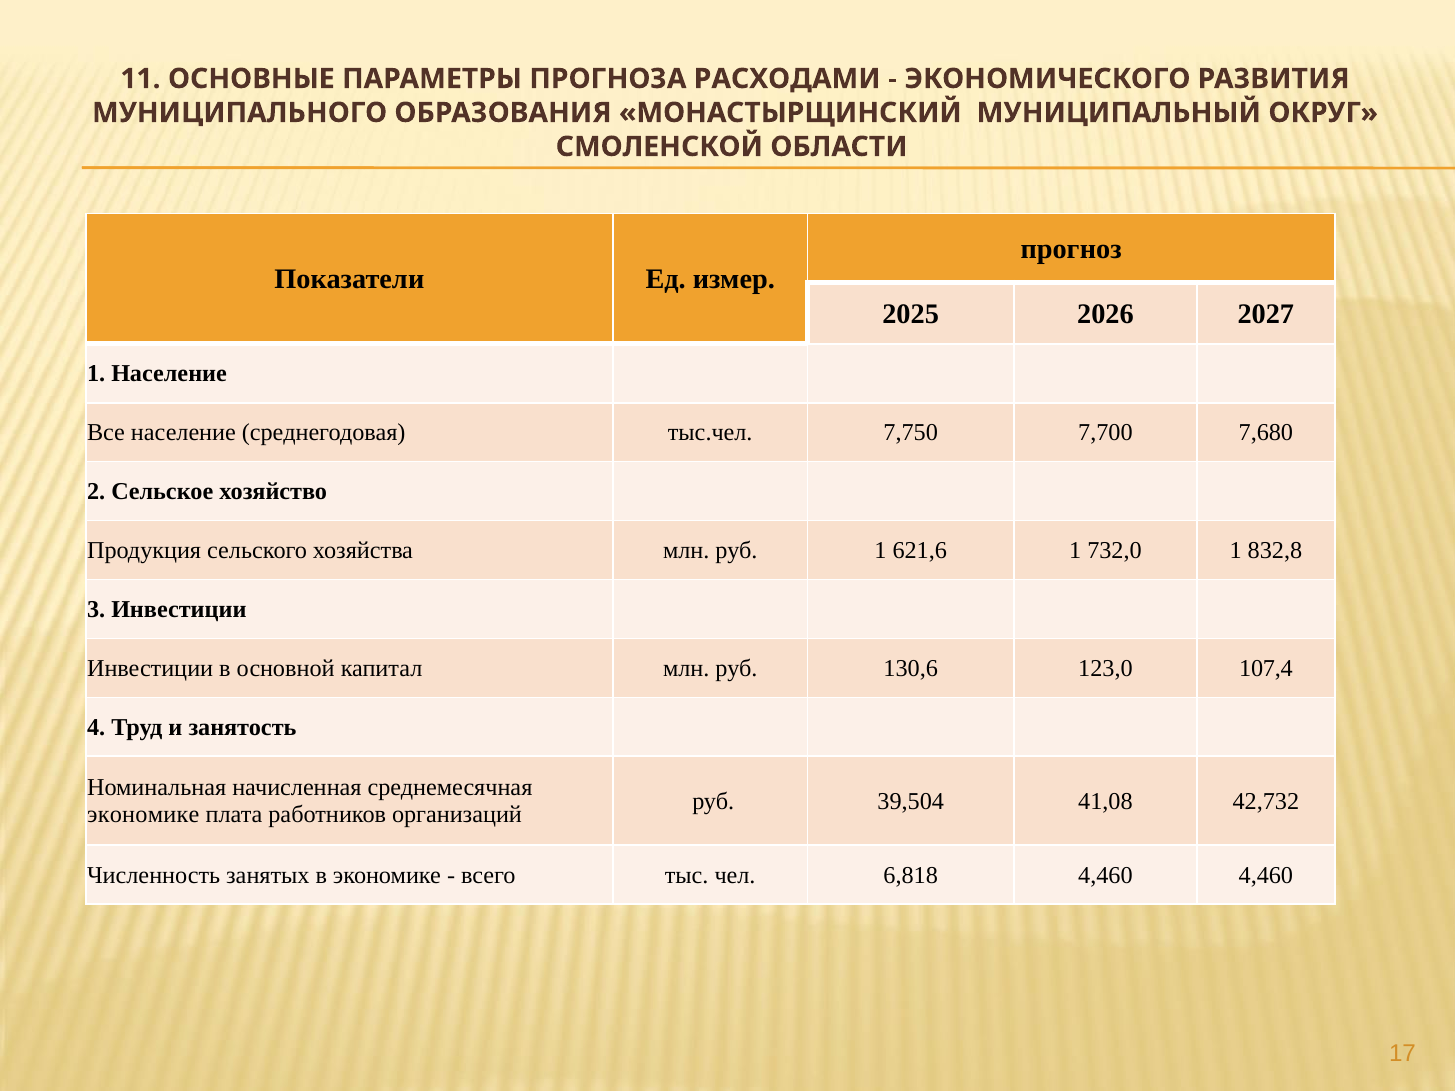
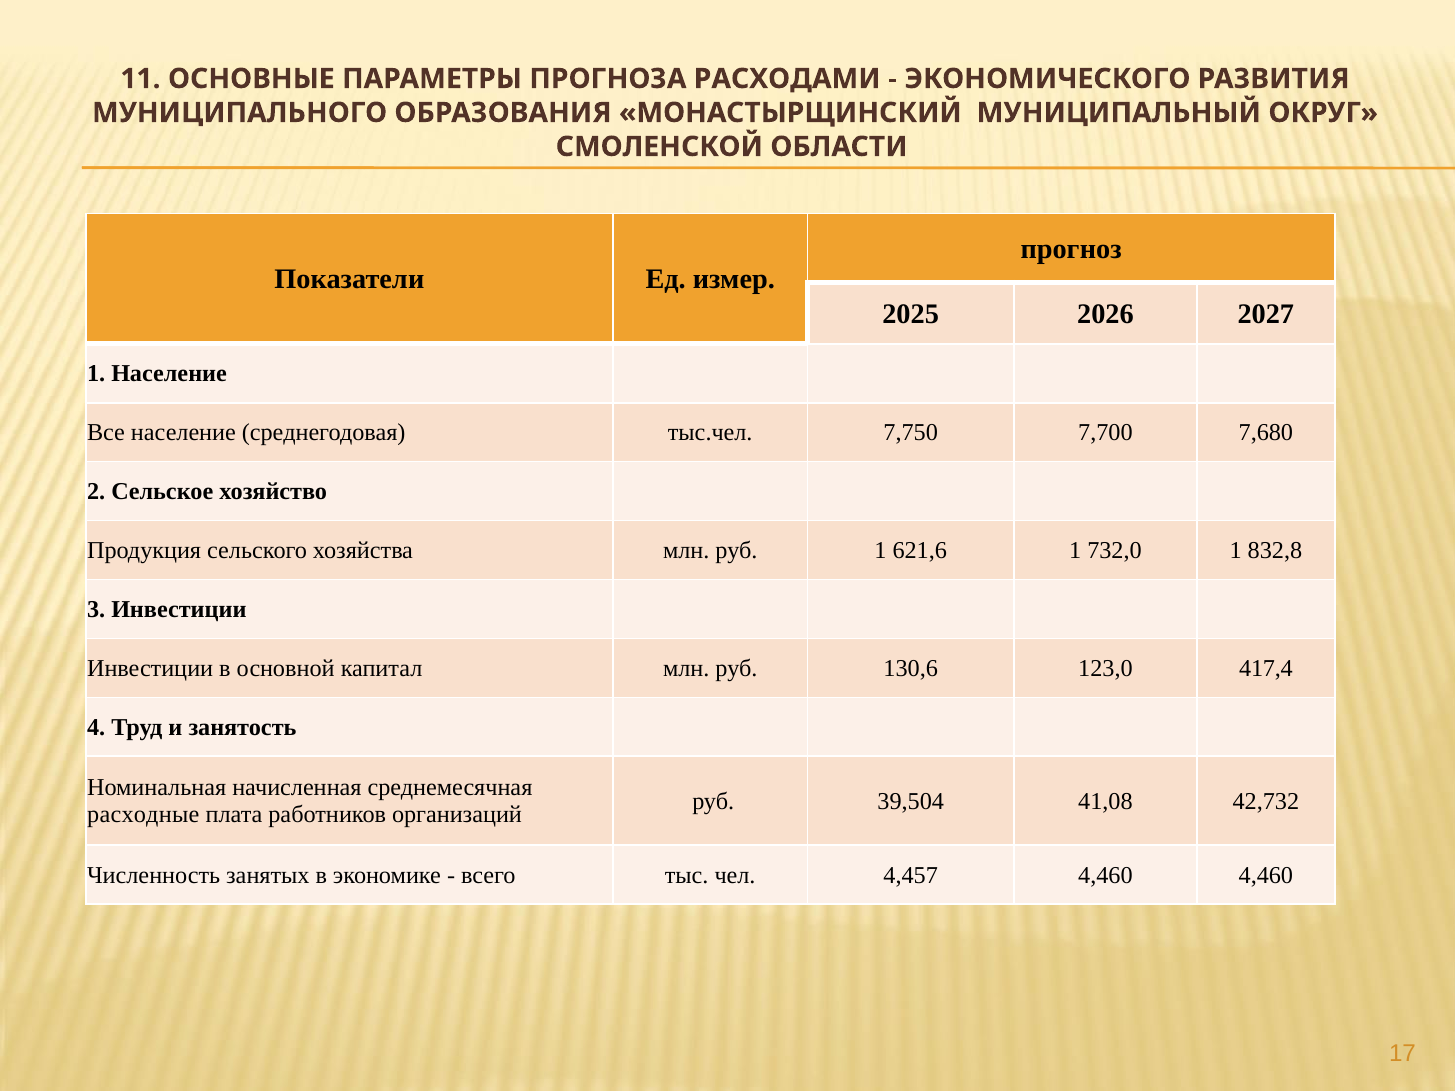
107,4: 107,4 -> 417,4
экономике at (143, 815): экономике -> расходные
6,818: 6,818 -> 4,457
